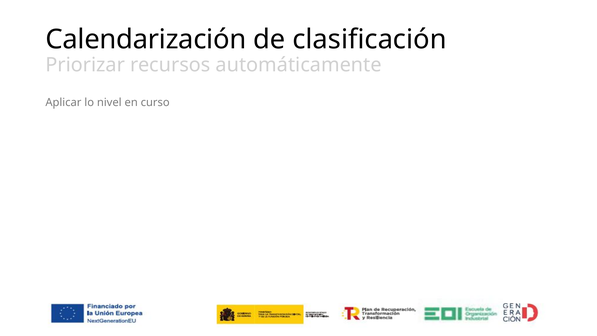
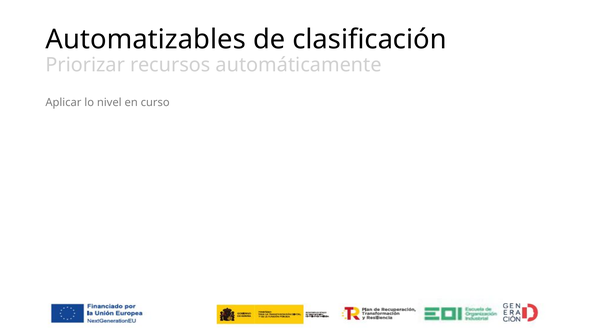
Calendarización: Calendarización -> Automatizables
